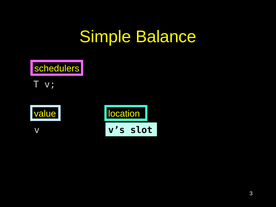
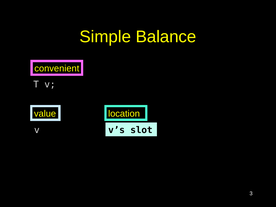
schedulers: schedulers -> convenient
